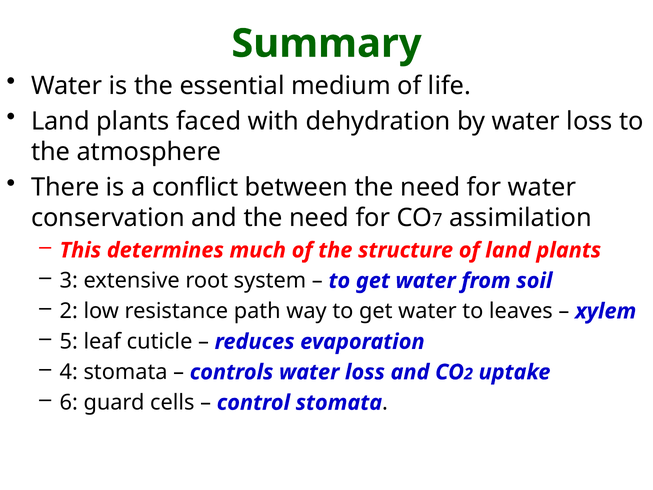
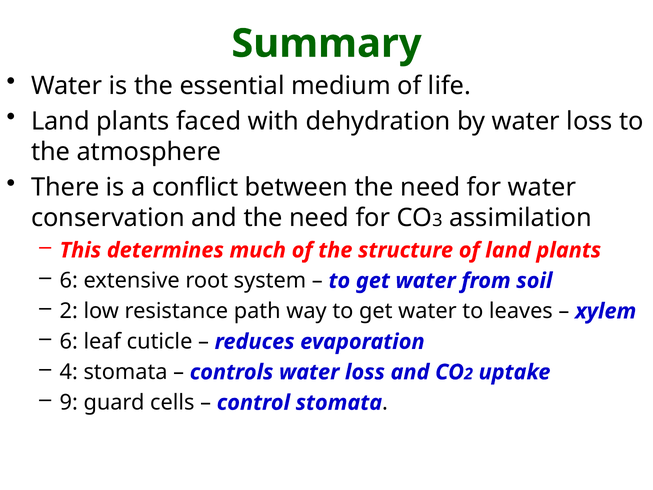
7: 7 -> 3
3 at (69, 281): 3 -> 6
5 at (69, 342): 5 -> 6
6: 6 -> 9
